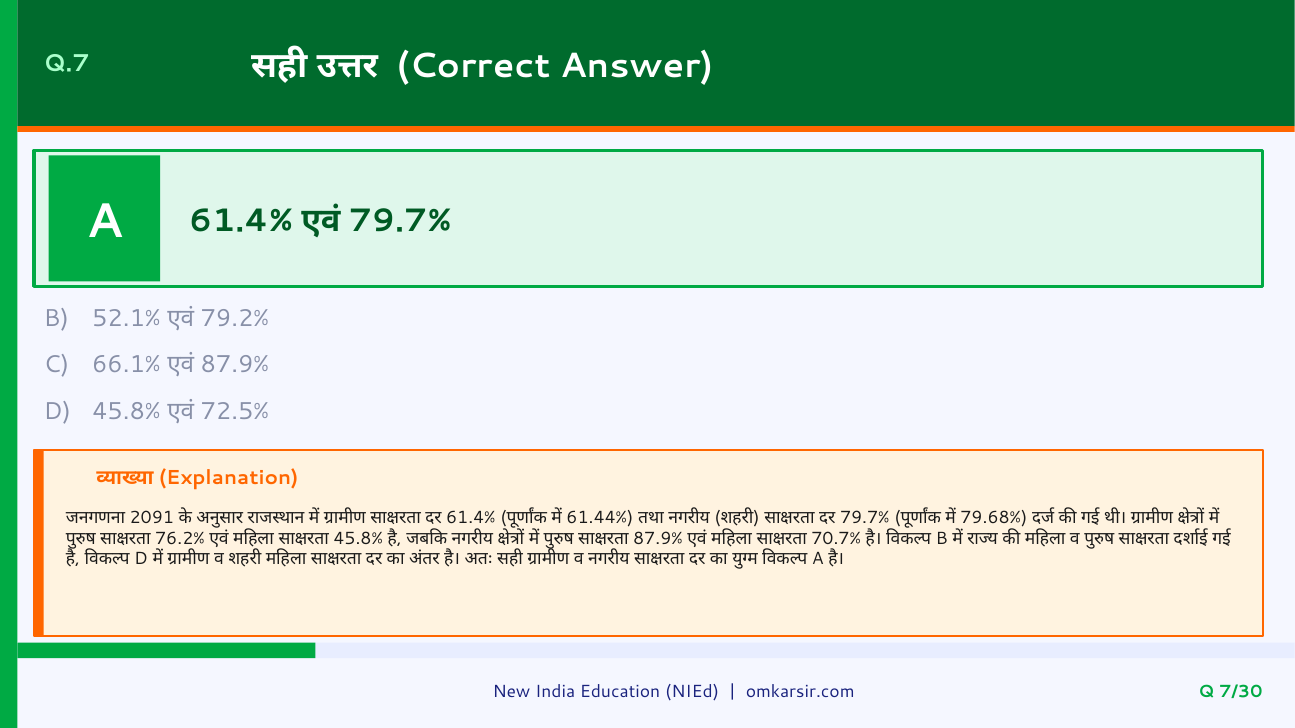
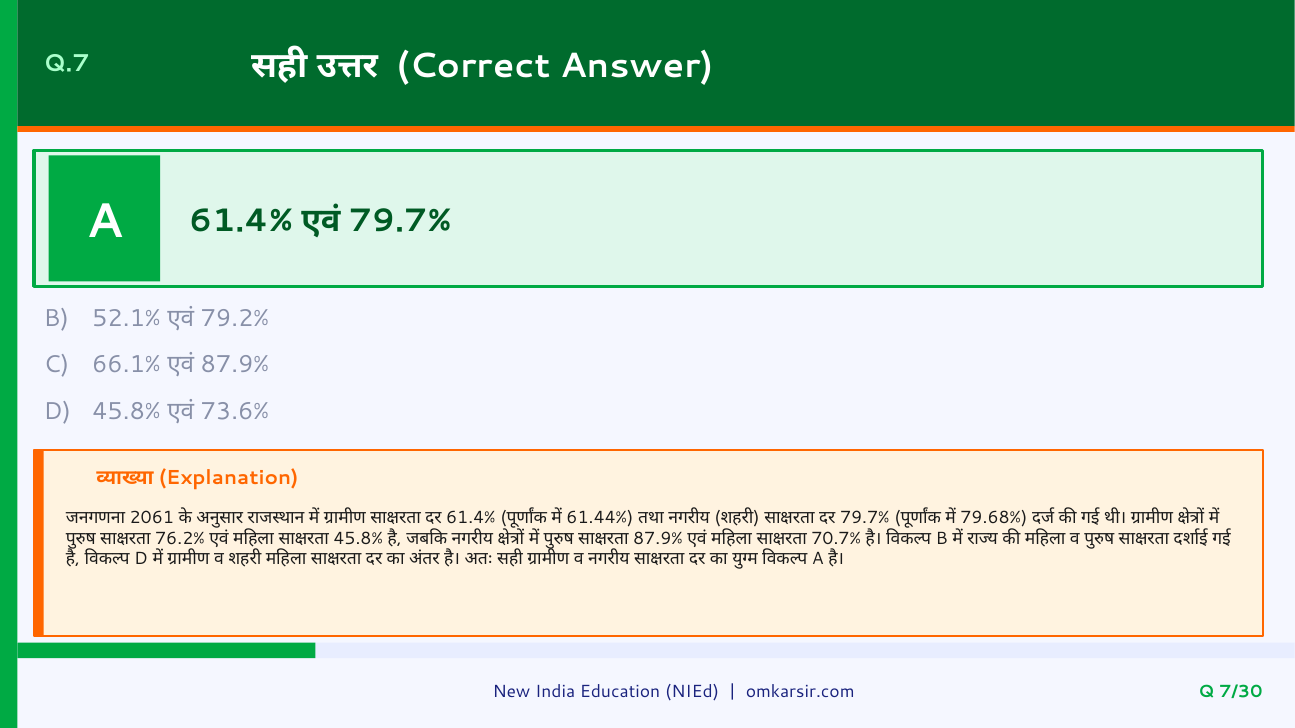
72.5%: 72.5% -> 73.6%
2091: 2091 -> 2061
